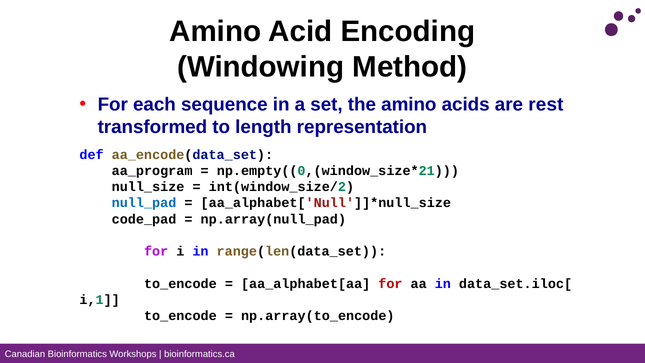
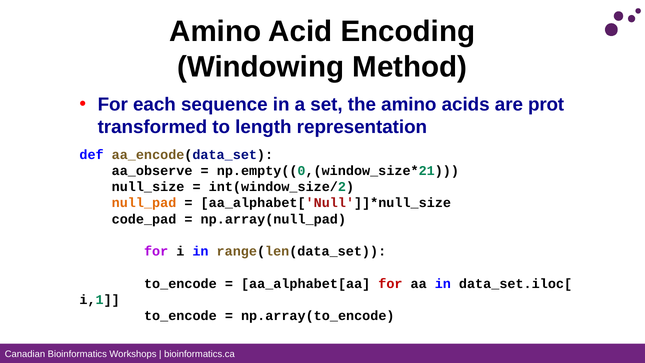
rest: rest -> prot
aa_program: aa_program -> aa_observe
null_pad colour: blue -> orange
